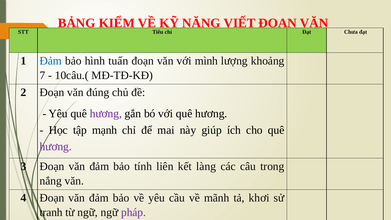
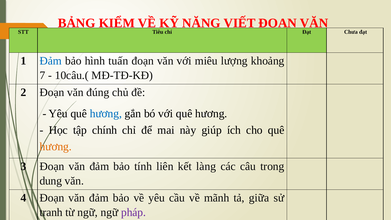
mình: mình -> miêu
hương at (106, 114) colour: purple -> blue
mạnh: mạnh -> chính
hương at (56, 146) colour: purple -> orange
nắng: nắng -> dung
khơi: khơi -> giữa
